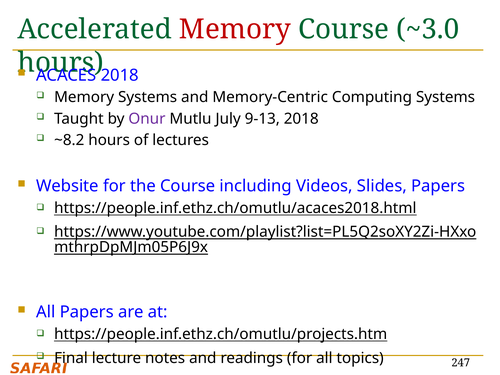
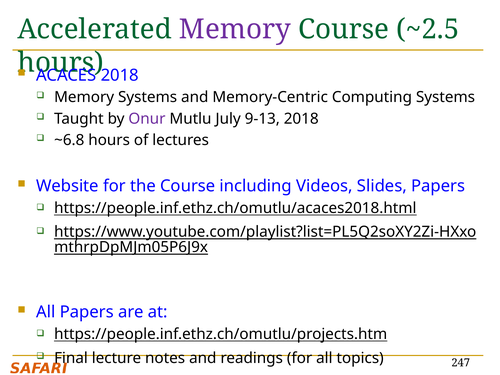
Memory at (235, 29) colour: red -> purple
~3.0: ~3.0 -> ~2.5
~8.2: ~8.2 -> ~6.8
